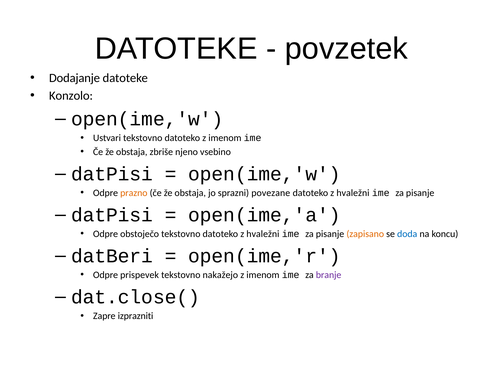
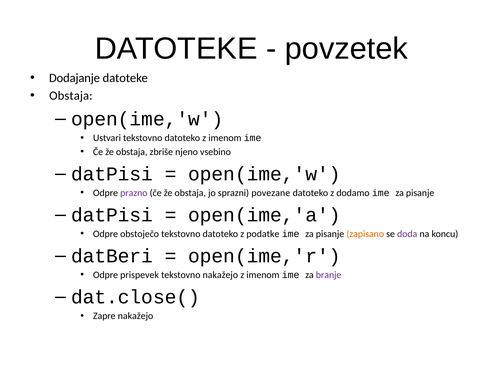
Konzolo at (71, 96): Konzolo -> Obstaja
prazno colour: orange -> purple
hvaležni at (353, 193): hvaležni -> dodamo
tekstovno datoteko z hvaležni: hvaležni -> podatke
doda colour: blue -> purple
Zapre izprazniti: izprazniti -> nakažejo
